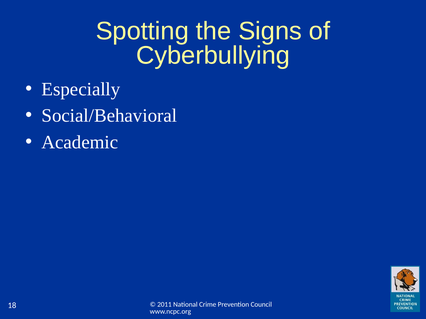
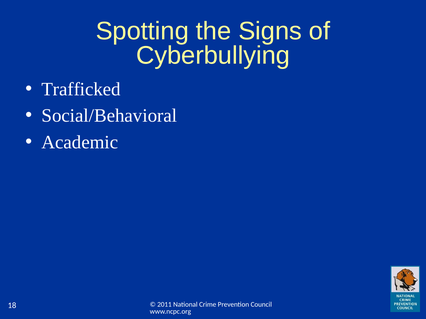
Especially: Especially -> Trafficked
